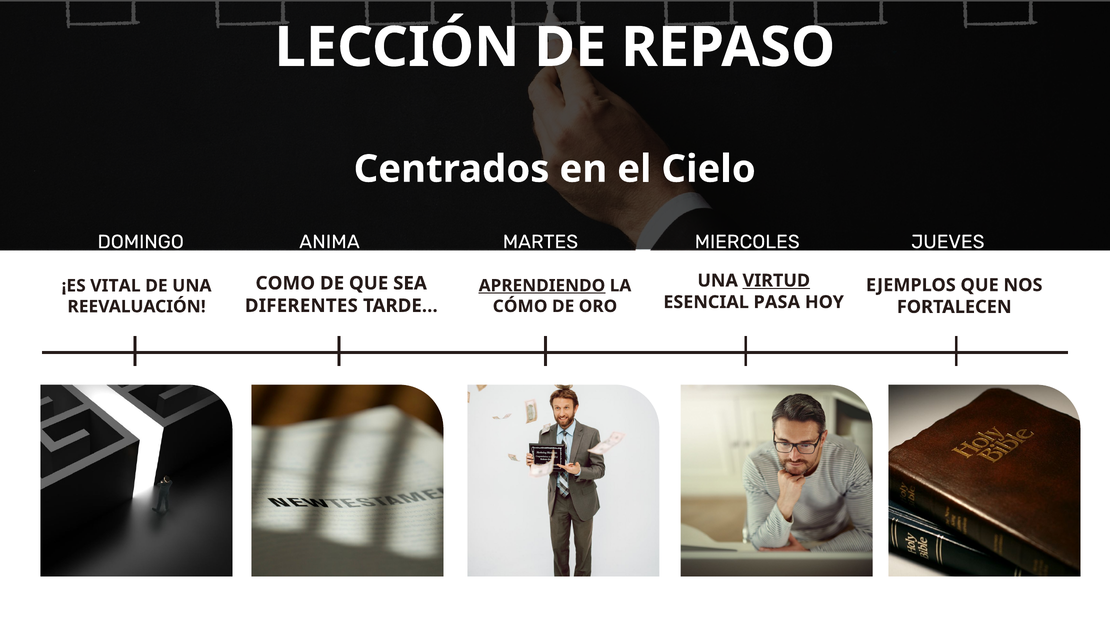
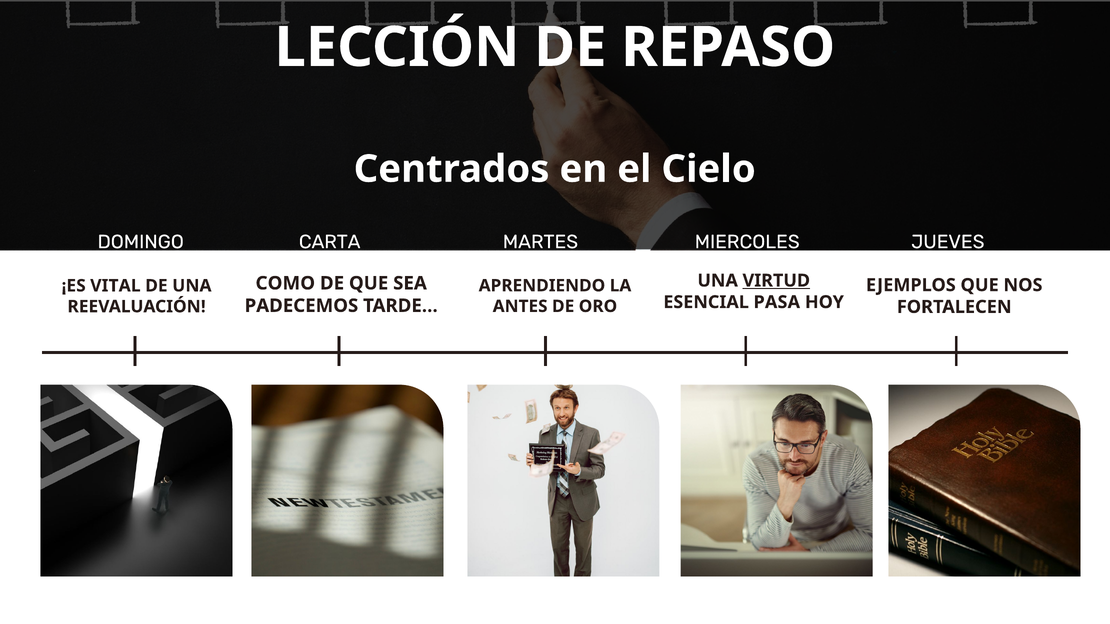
ANIMA: ANIMA -> CARTA
APRENDIENDO underline: present -> none
DIFERENTES: DIFERENTES -> PADECEMOS
CÓMO: CÓMO -> ANTES
